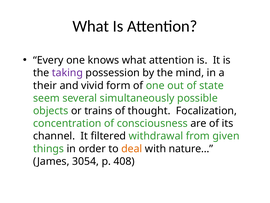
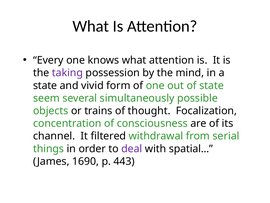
their at (45, 85): their -> state
given: given -> serial
deal colour: orange -> purple
nature…: nature… -> spatial…
3054: 3054 -> 1690
408: 408 -> 443
